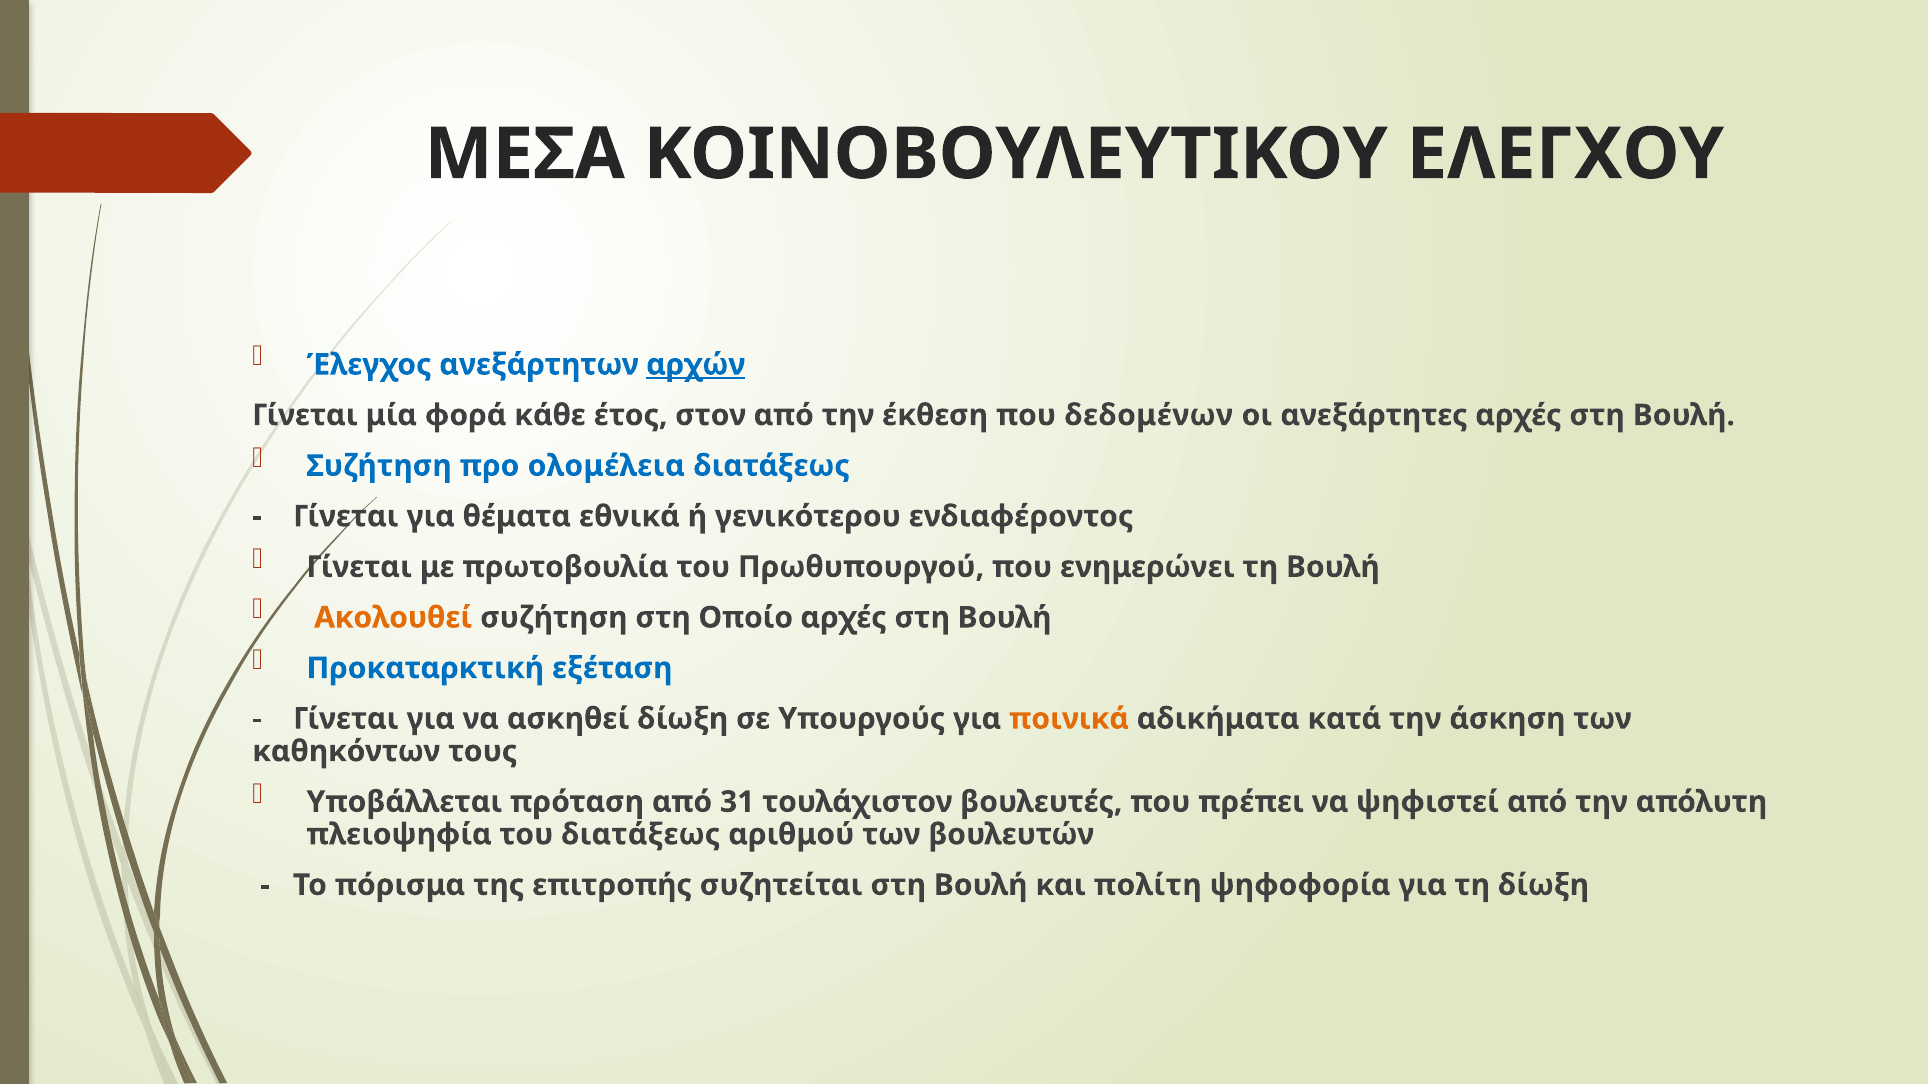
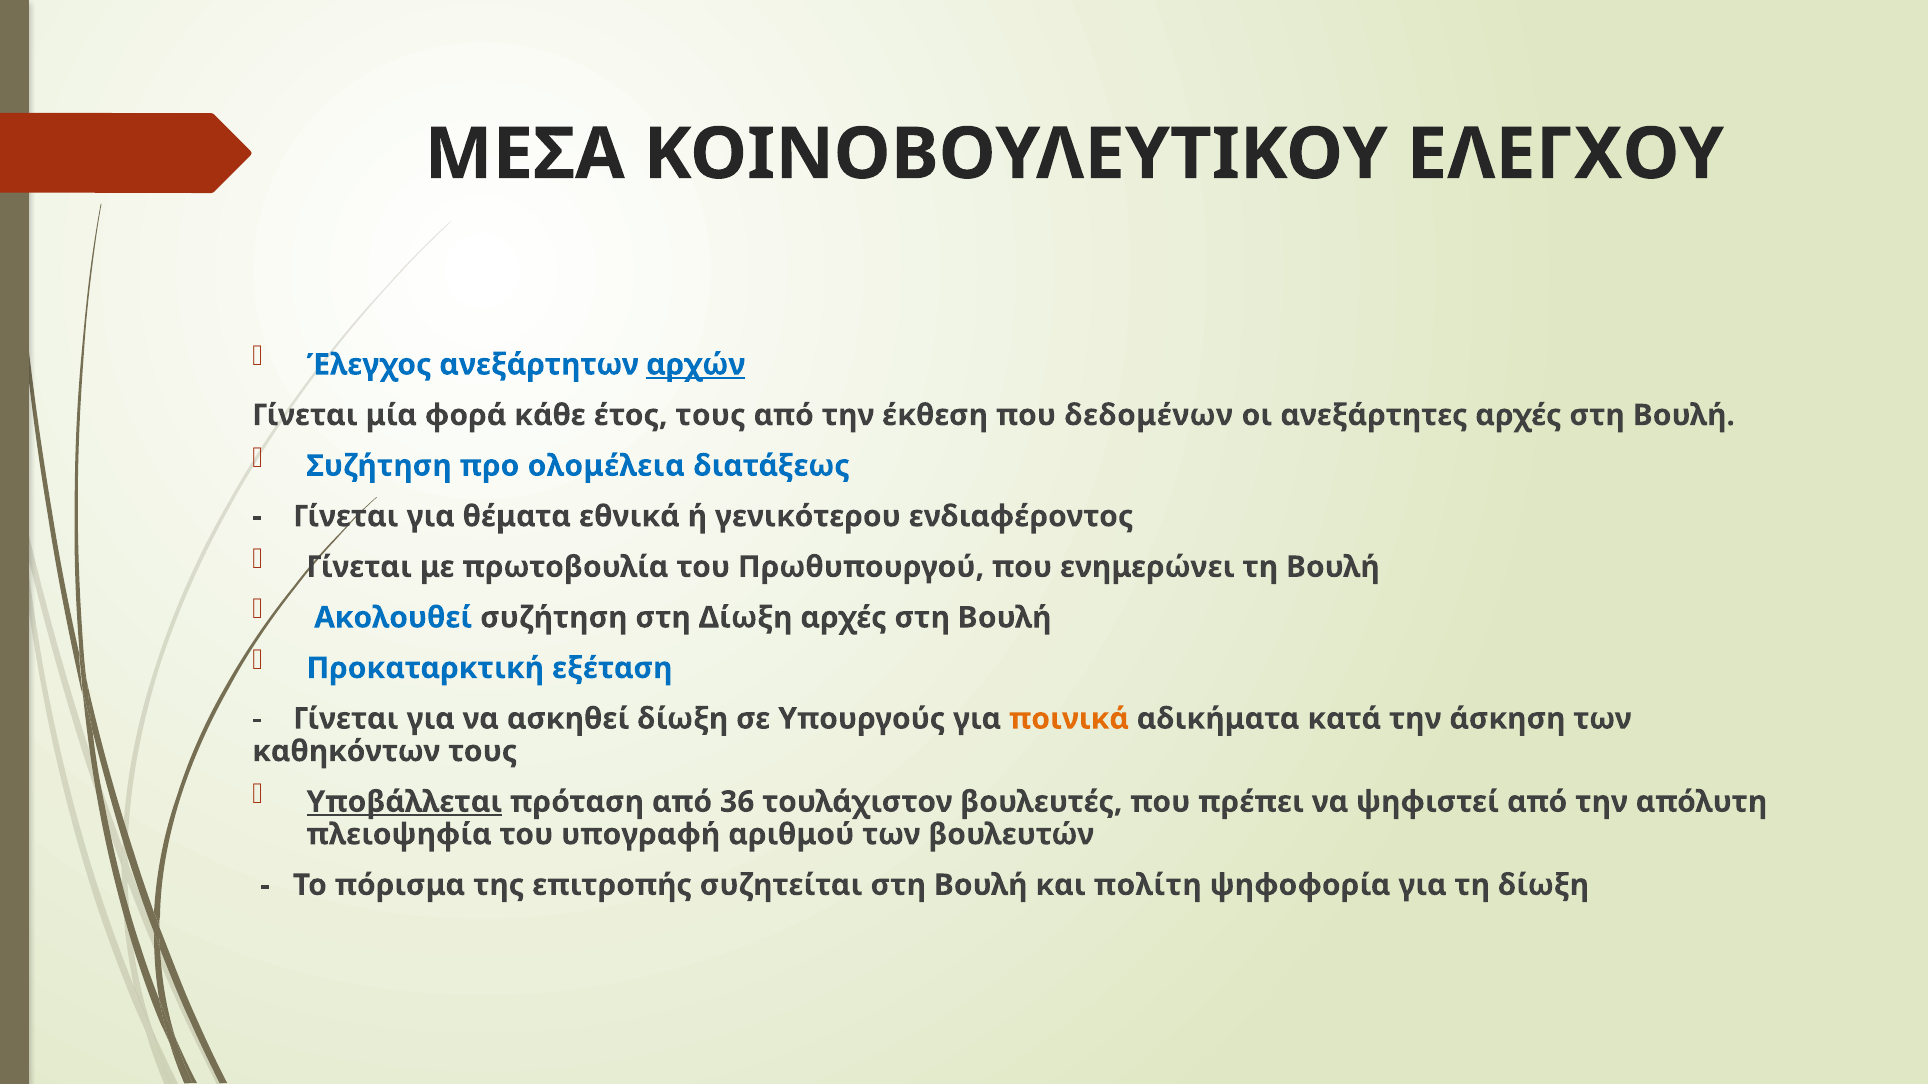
έτος στον: στον -> τους
Ακολουθεί colour: orange -> blue
στη Οποίο: Οποίο -> Δίωξη
Υποβάλλεται underline: none -> present
31: 31 -> 36
του διατάξεως: διατάξεως -> υπογραφή
